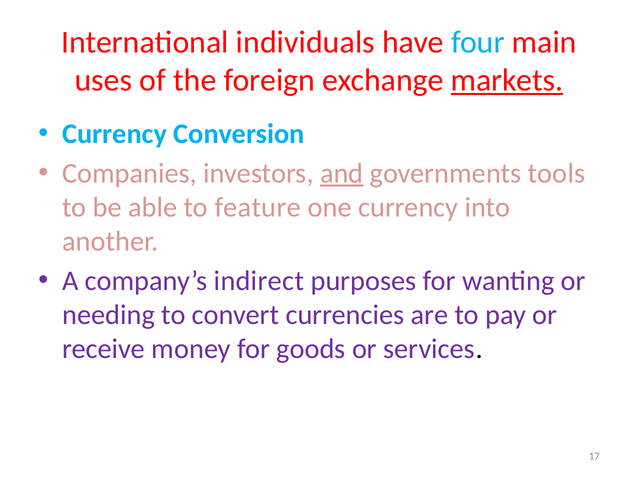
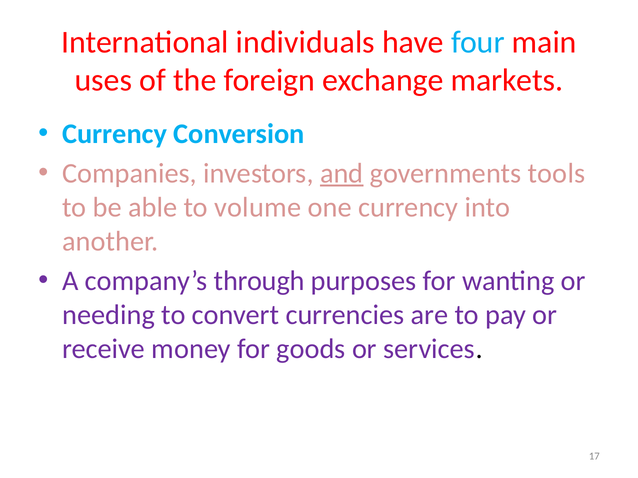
markets underline: present -> none
feature: feature -> volume
indirect: indirect -> through
